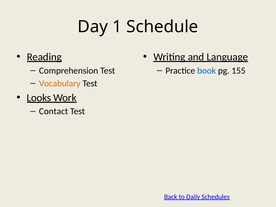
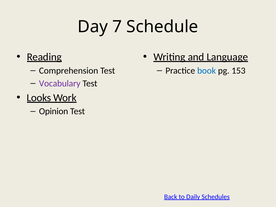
1: 1 -> 7
155: 155 -> 153
Vocabulary colour: orange -> purple
Contact: Contact -> Opinion
